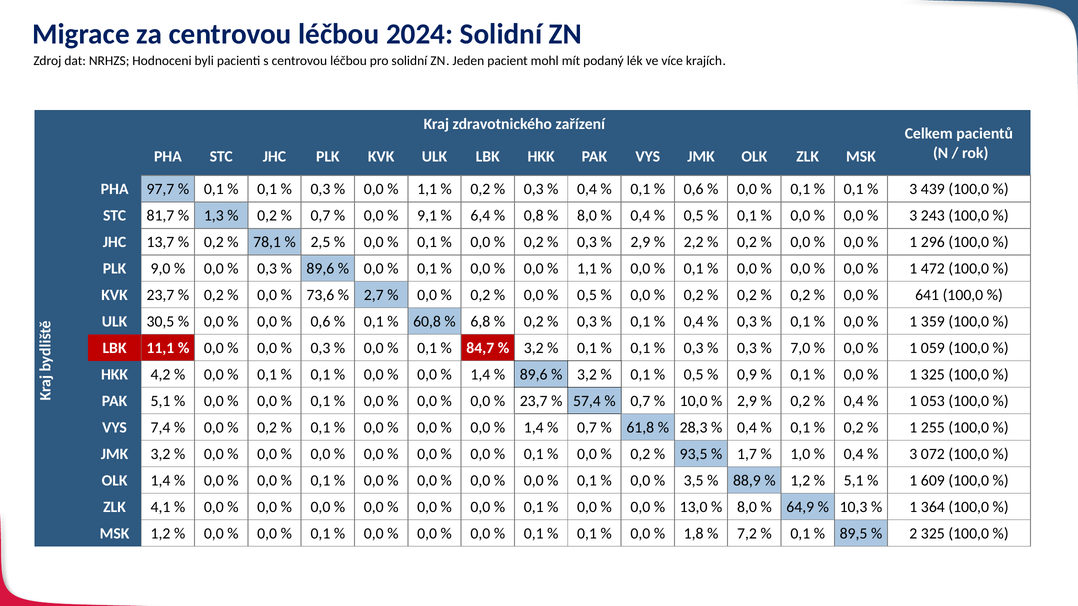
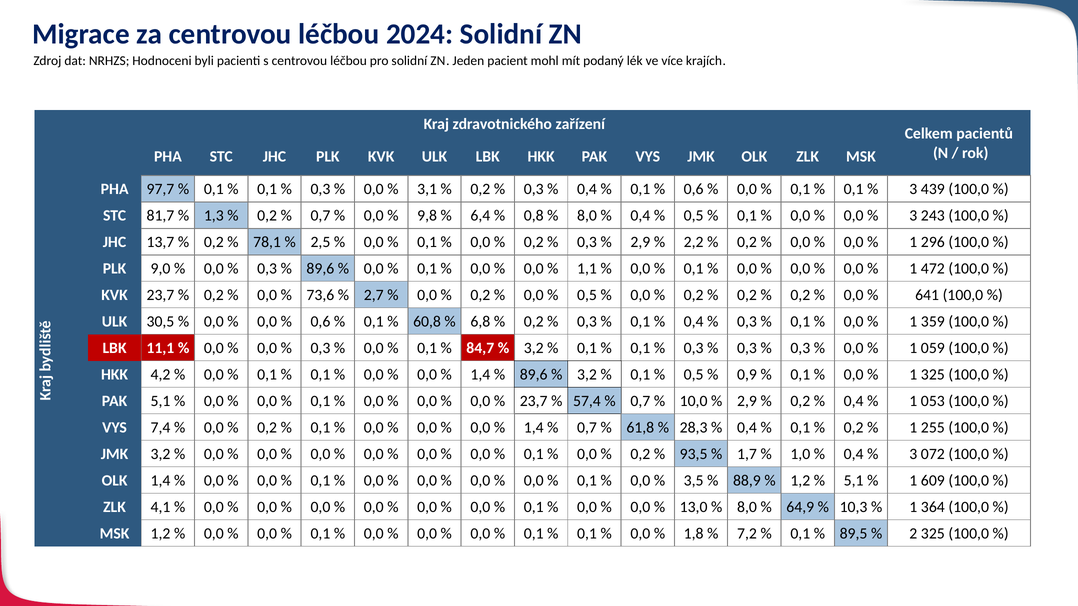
1,1 at (427, 189): 1,1 -> 3,1
9,1: 9,1 -> 9,8
7,0 at (800, 348): 7,0 -> 0,3
